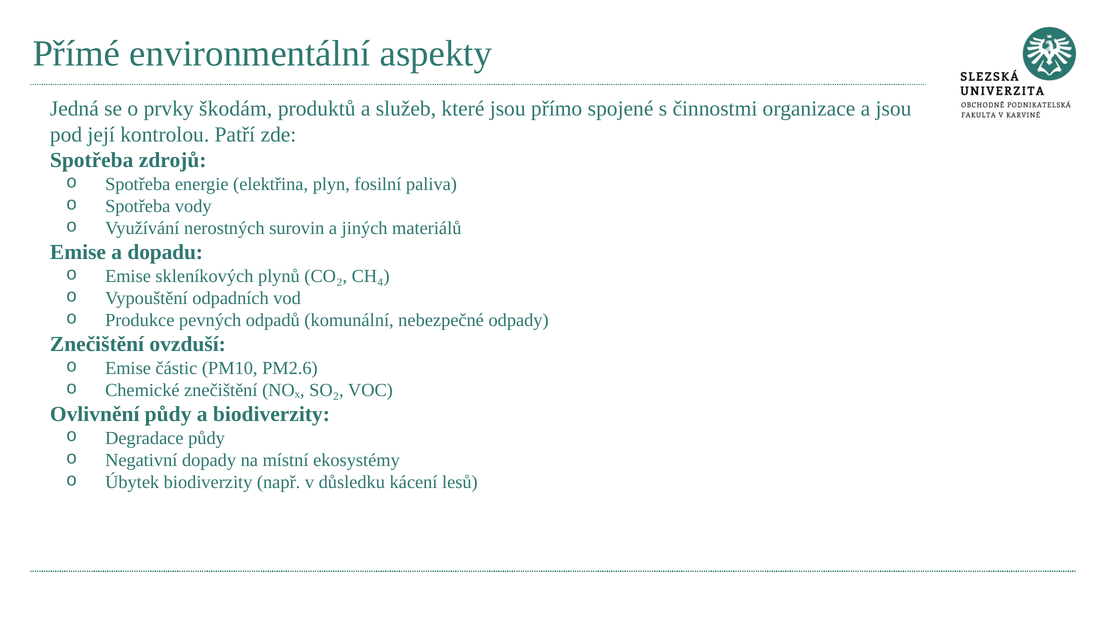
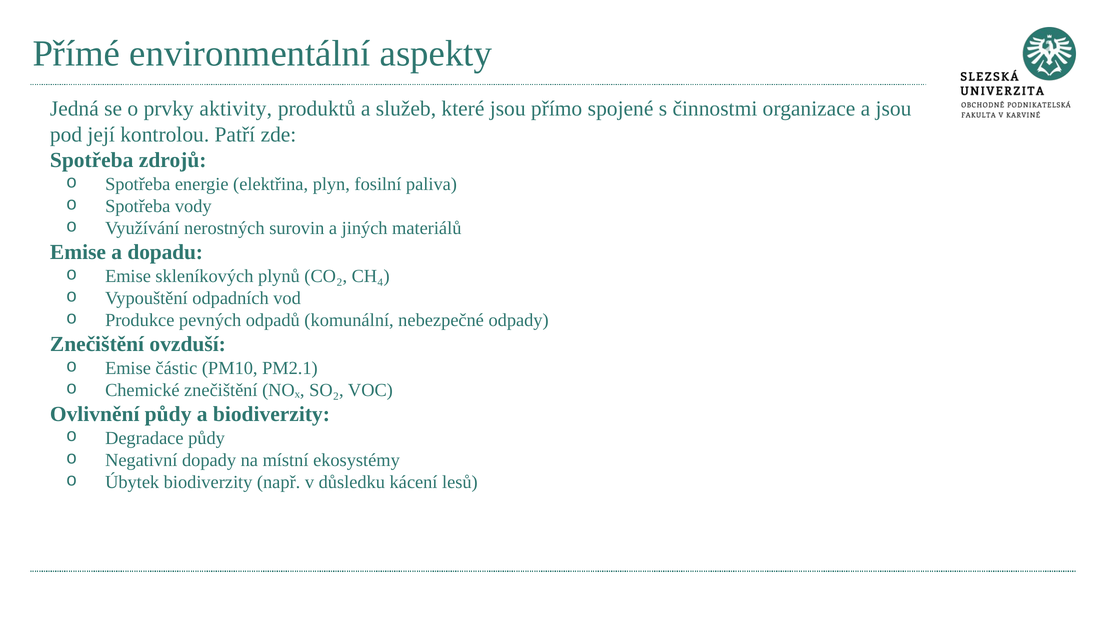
škodám: škodám -> aktivity
PM2.6: PM2.6 -> PM2.1
